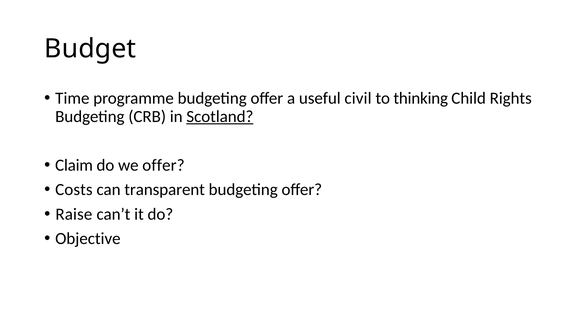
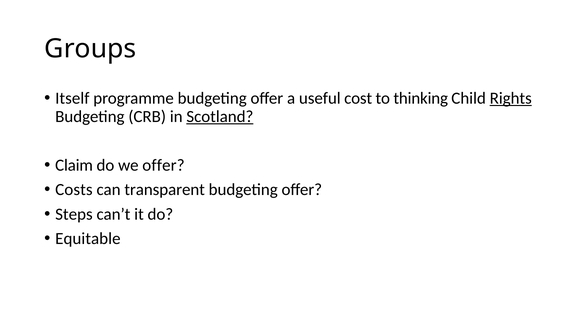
Budget: Budget -> Groups
Time: Time -> Itself
civil: civil -> cost
Rights underline: none -> present
Raise: Raise -> Steps
Objective: Objective -> Equitable
